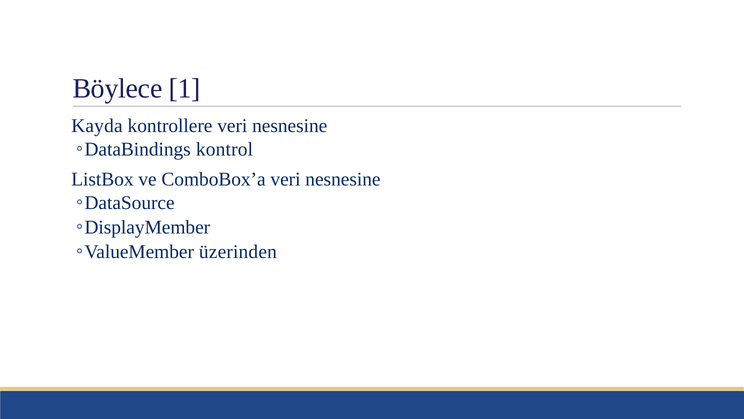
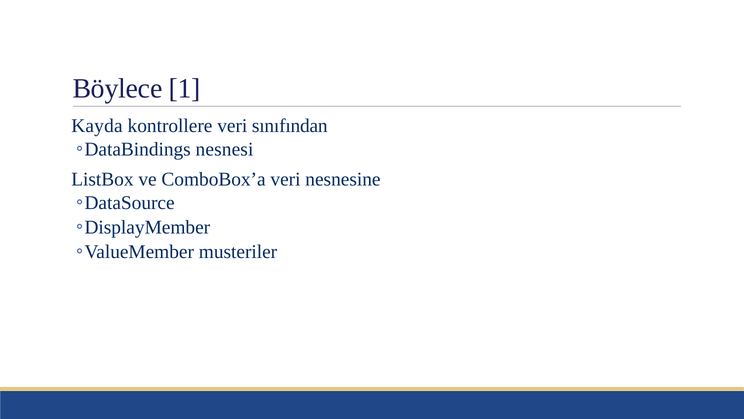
kontrollere veri nesnesine: nesnesine -> sınıfından
kontrol: kontrol -> nesnesi
üzerinden: üzerinden -> musteriler
